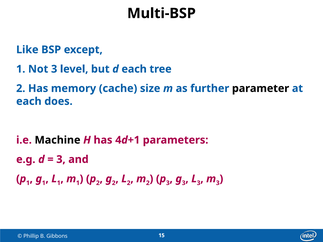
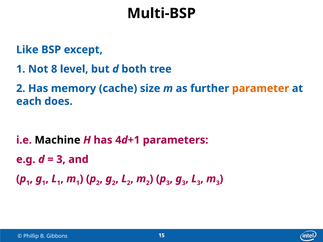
Not 3: 3 -> 8
d each: each -> both
parameter colour: black -> orange
